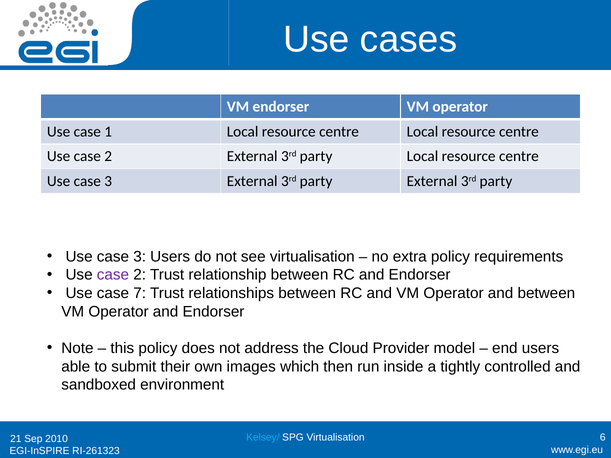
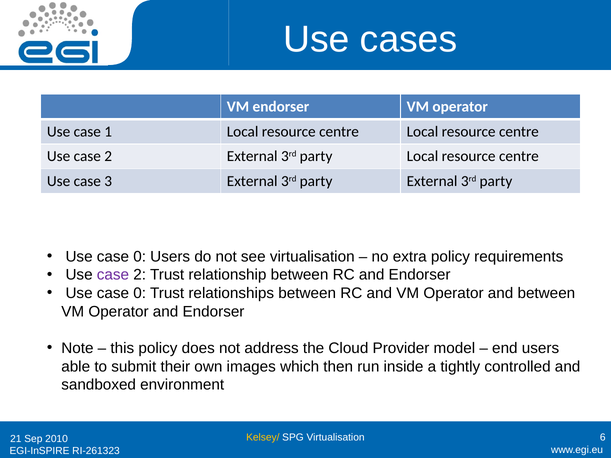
3 at (140, 257): 3 -> 0
7 at (140, 293): 7 -> 0
Kelsey/ colour: light blue -> yellow
